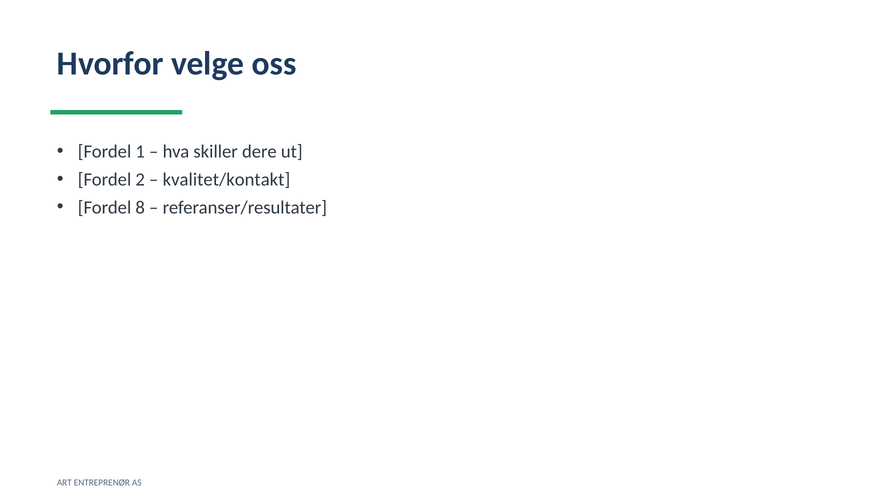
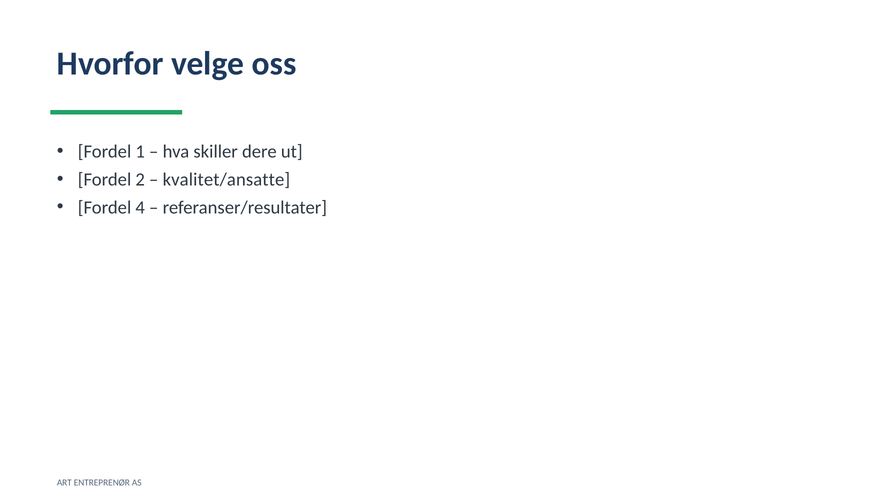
kvalitet/kontakt: kvalitet/kontakt -> kvalitet/ansatte
8: 8 -> 4
